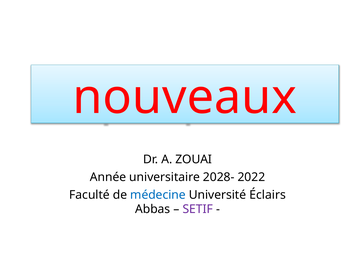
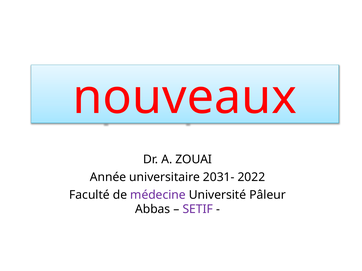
2028-: 2028- -> 2031-
médecine colour: blue -> purple
Éclairs: Éclairs -> Pâleur
